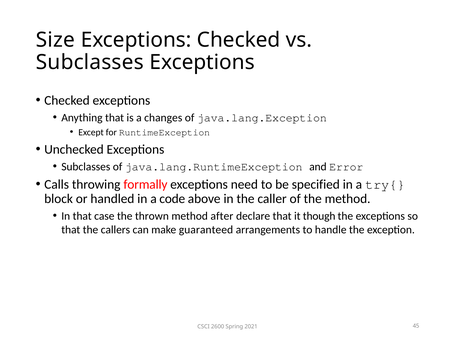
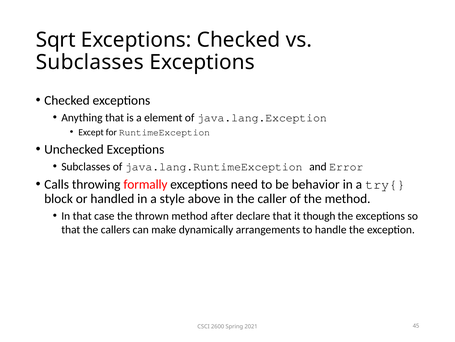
Size: Size -> Sqrt
changes: changes -> element
specified: specified -> behavior
code: code -> style
guaranteed: guaranteed -> dynamically
